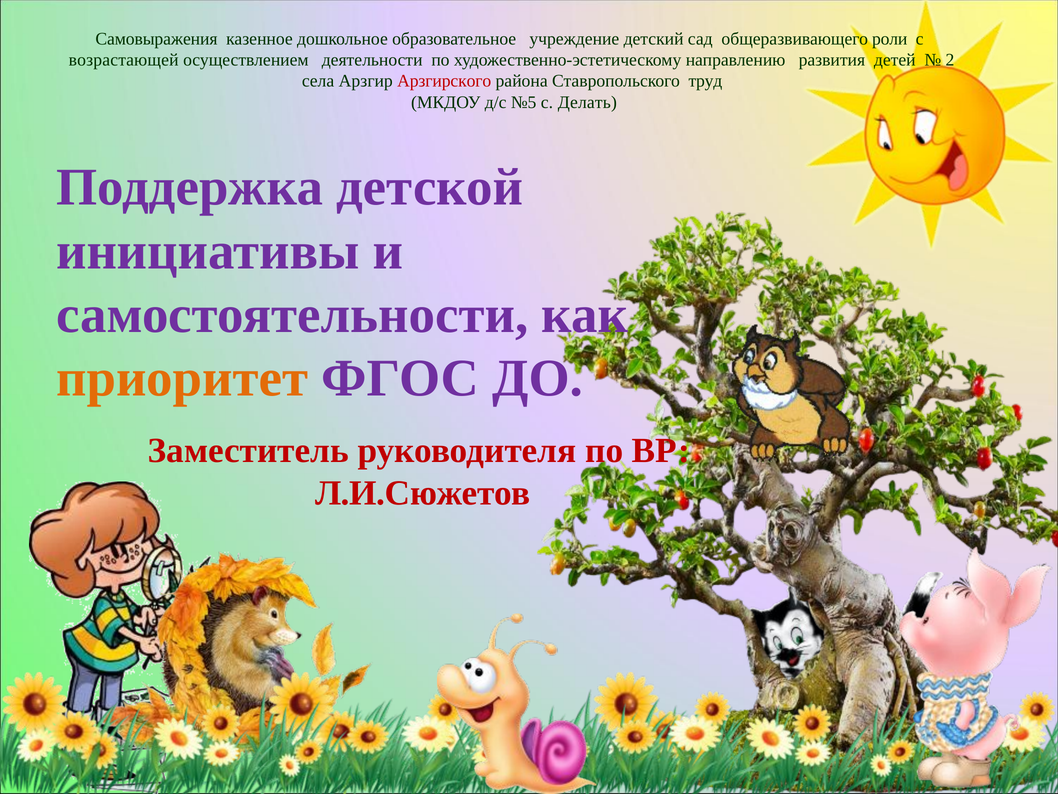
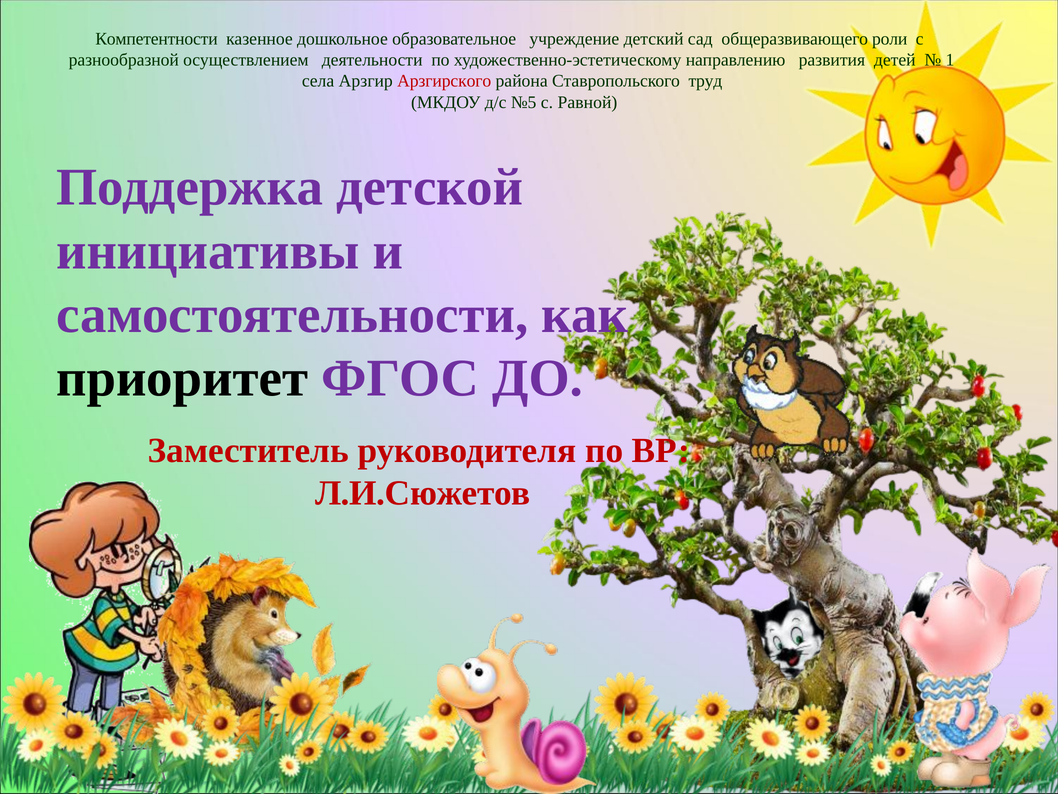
Самовыражения: Самовыражения -> Компетентности
возрастающей: возрастающей -> разнообразной
2: 2 -> 1
Делать: Делать -> Равной
приоритет colour: orange -> black
